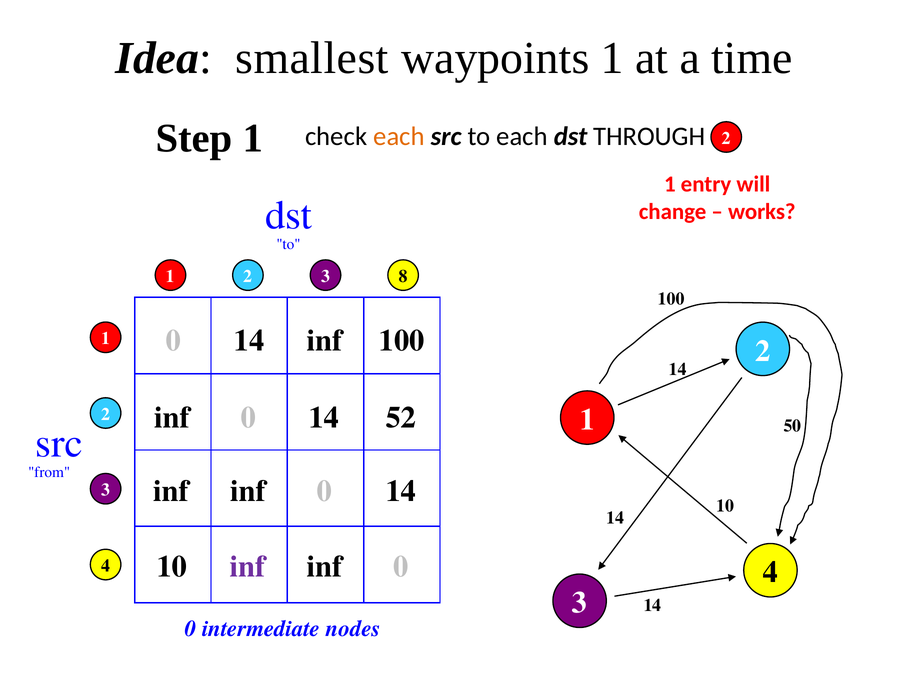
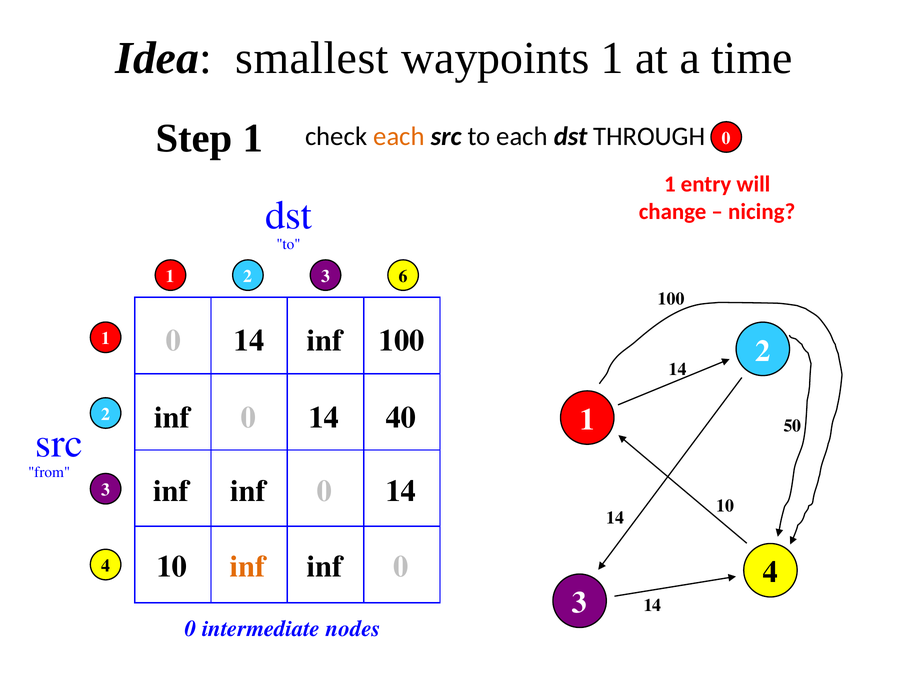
THROUGH 2: 2 -> 0
works: works -> nicing
8: 8 -> 6
52: 52 -> 40
inf at (247, 567) colour: purple -> orange
